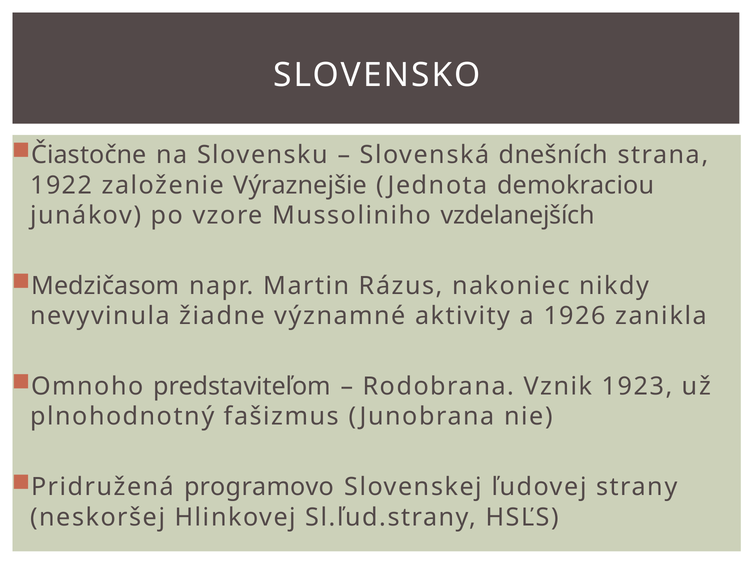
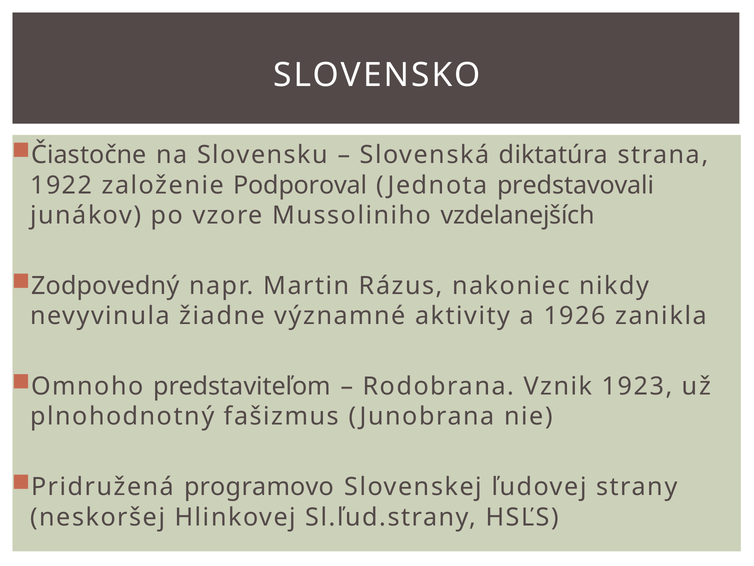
dnešních: dnešních -> diktatúra
Výraznejšie: Výraznejšie -> Podporoval
demokraciou: demokraciou -> predstavovali
Medzičasom: Medzičasom -> Zodpovedný
